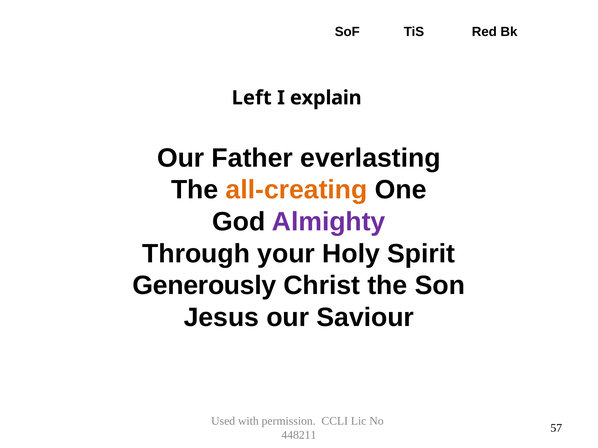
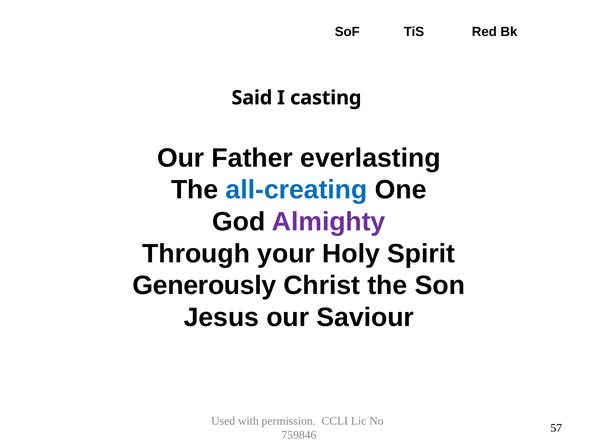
Left: Left -> Said
explain: explain -> casting
all-creating colour: orange -> blue
448211: 448211 -> 759846
